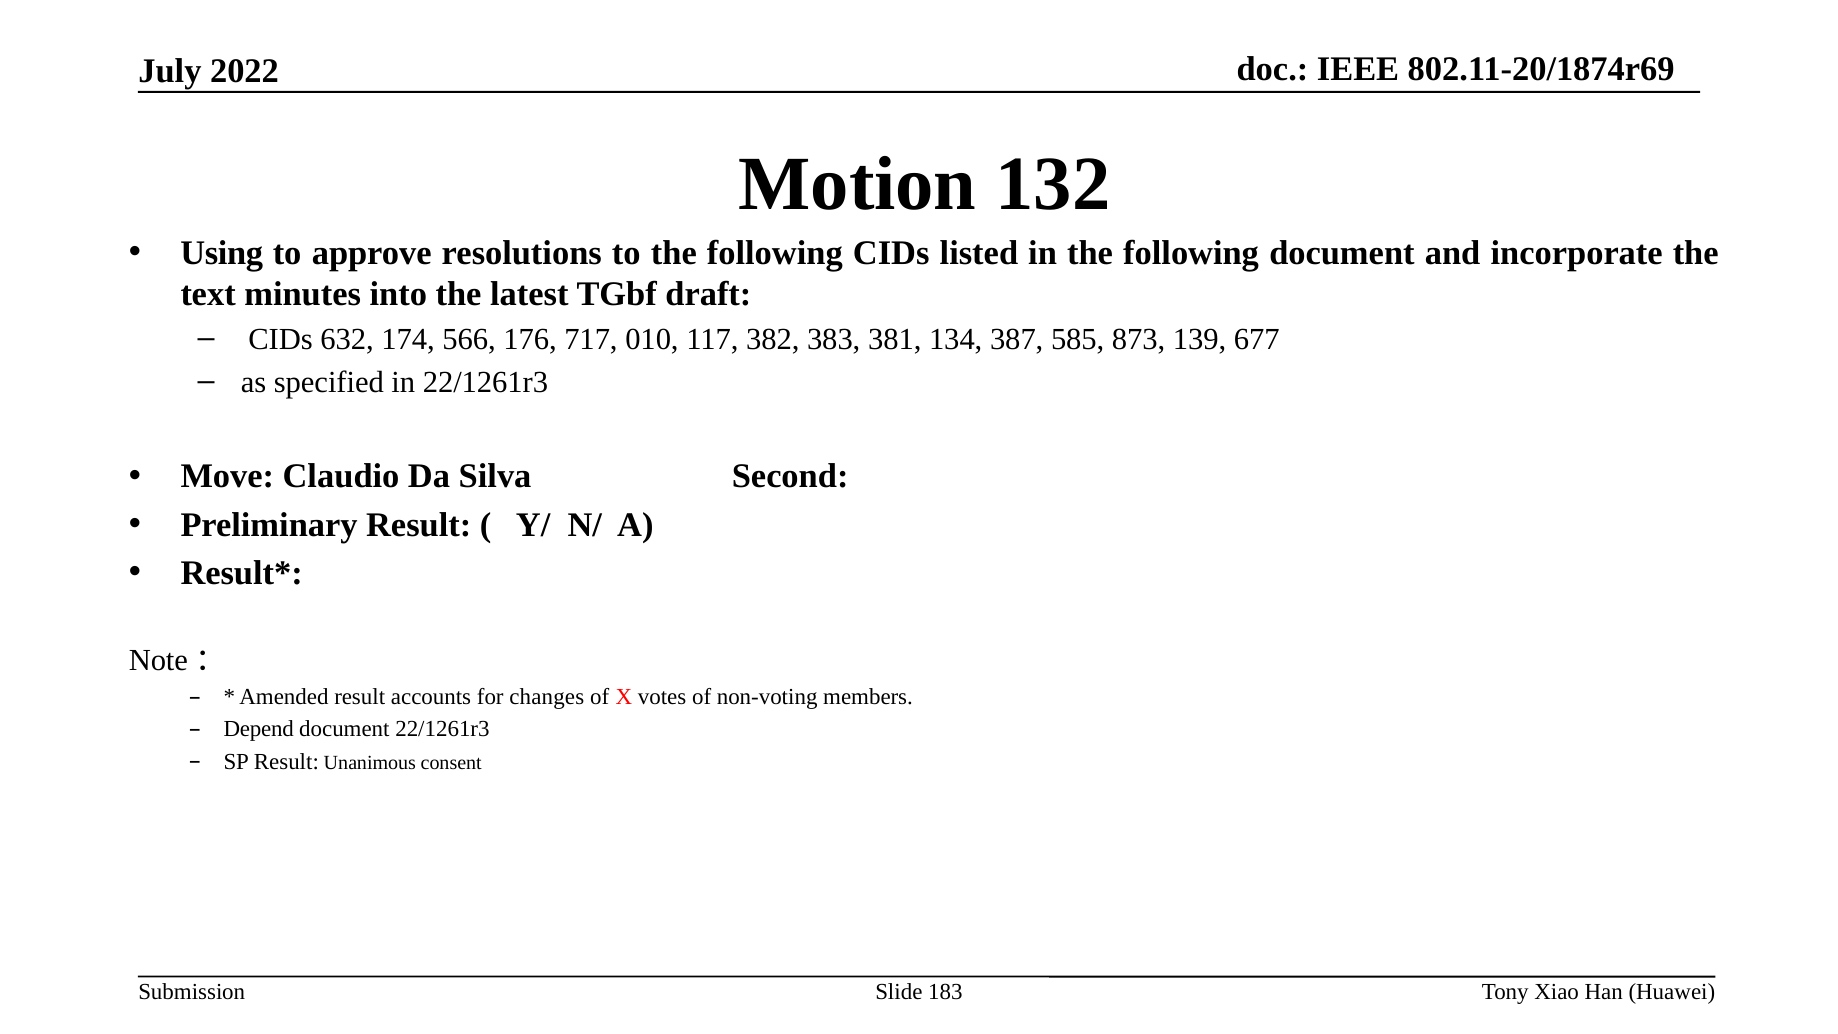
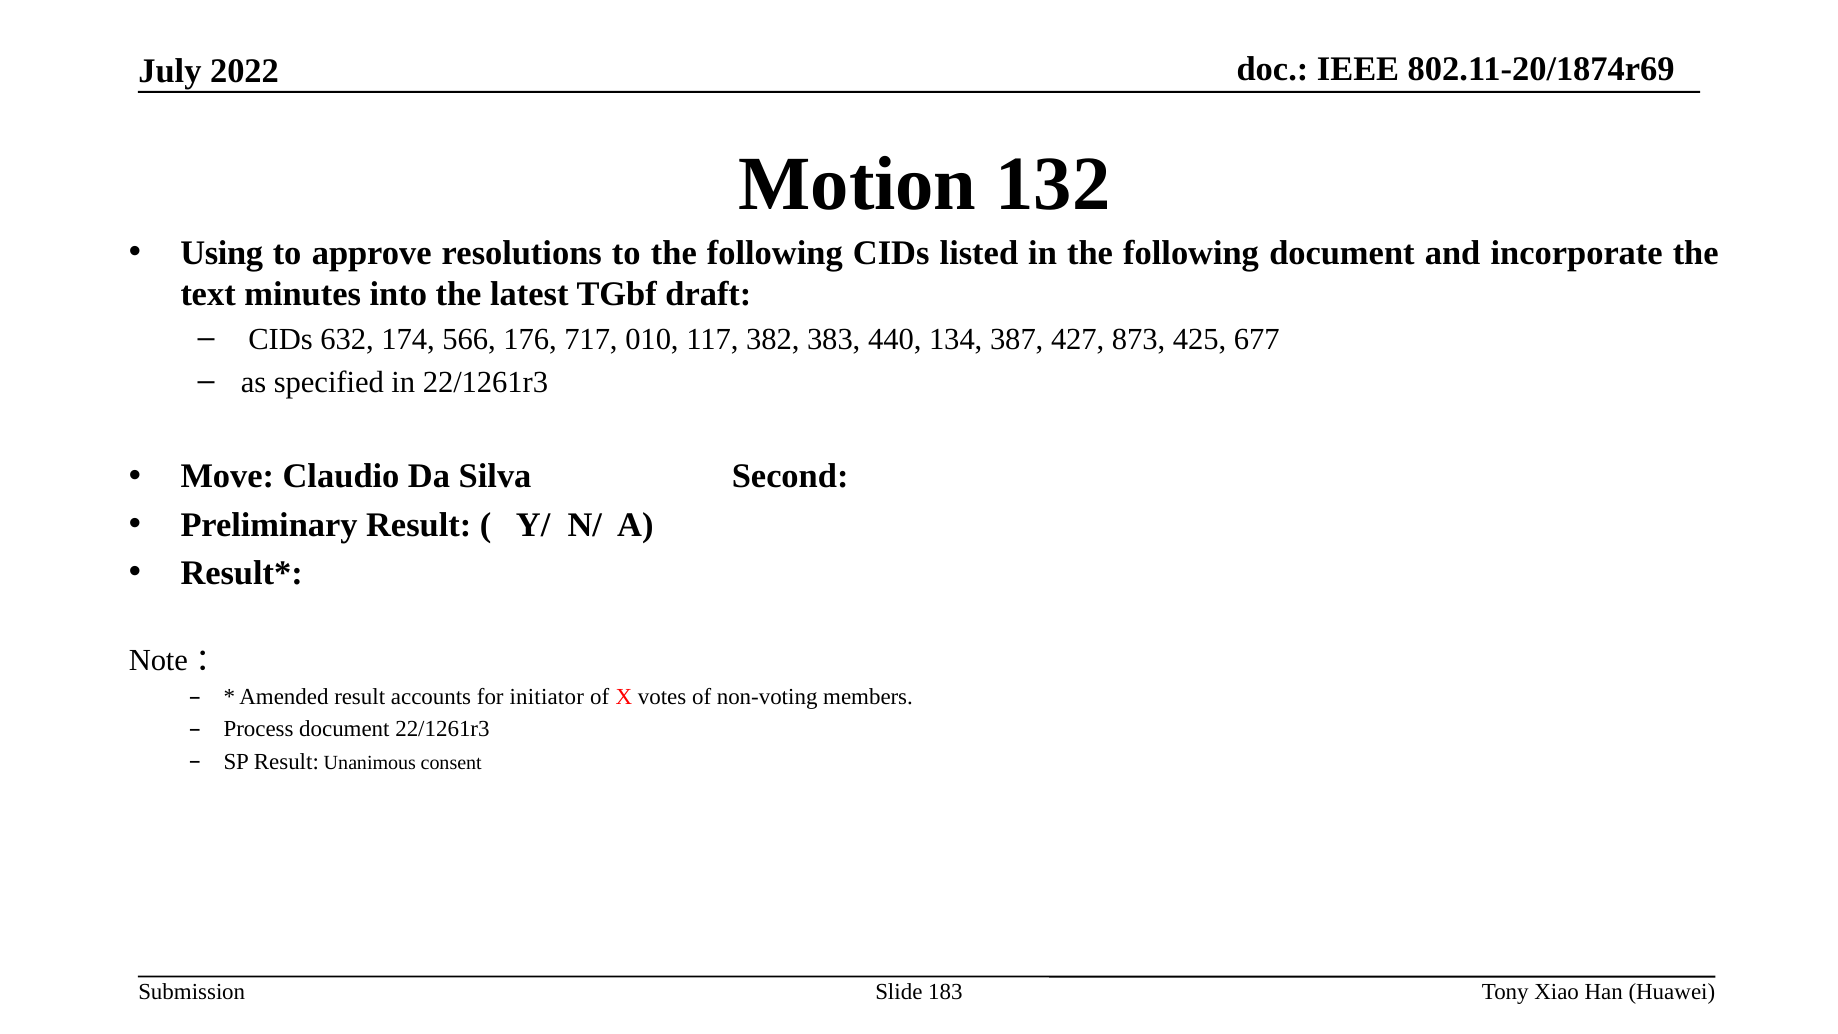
381: 381 -> 440
585: 585 -> 427
139: 139 -> 425
changes: changes -> initiator
Depend: Depend -> Process
